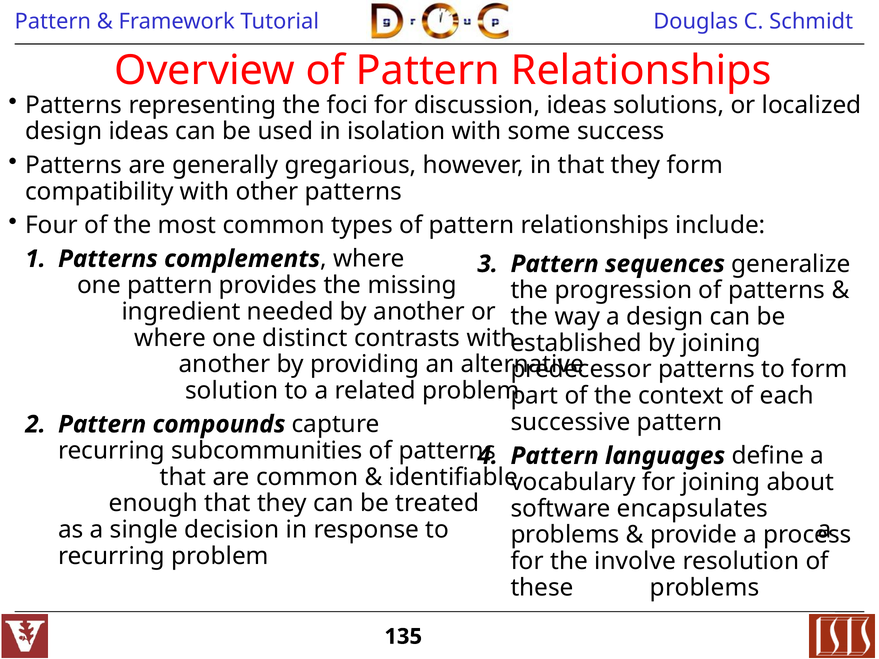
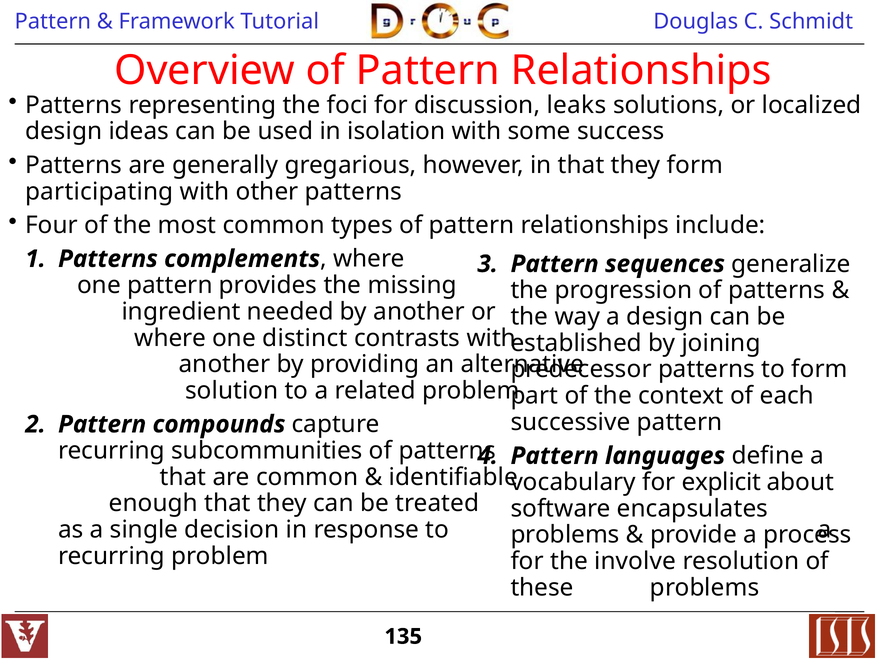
discussion ideas: ideas -> leaks
compatibility: compatibility -> participating
for joining: joining -> explicit
